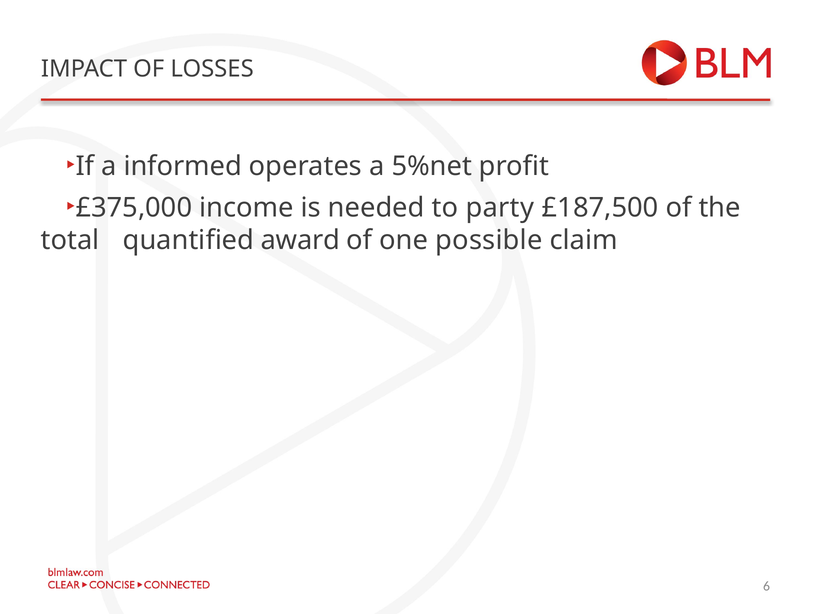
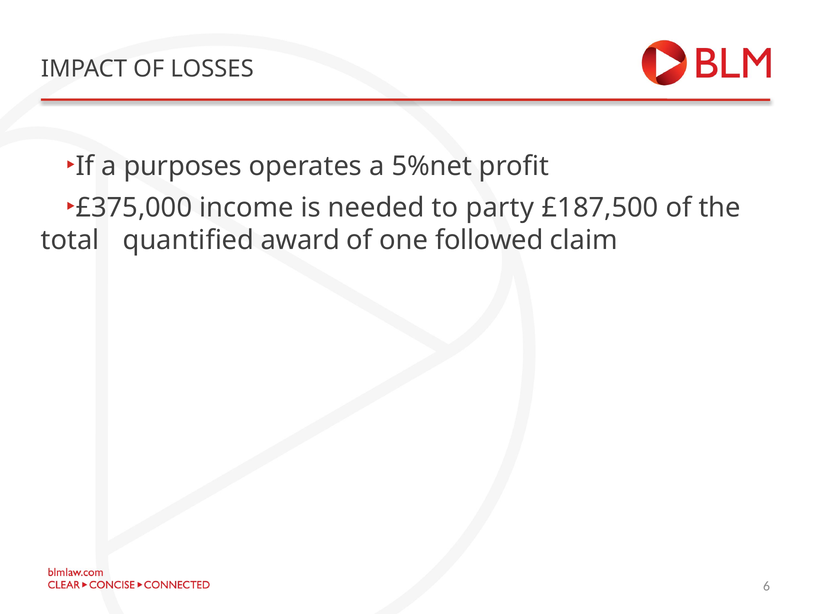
informed: informed -> purposes
possible: possible -> followed
